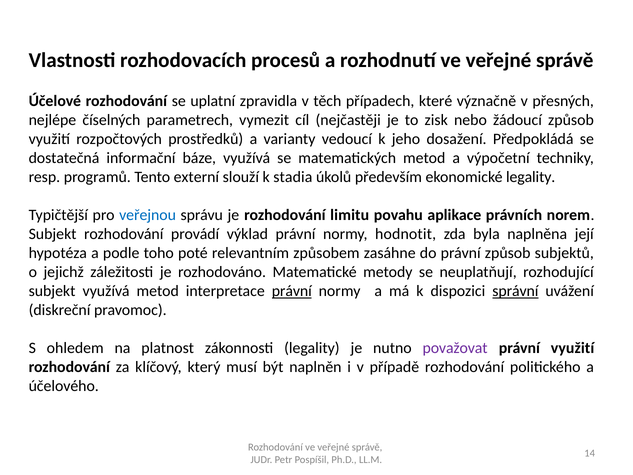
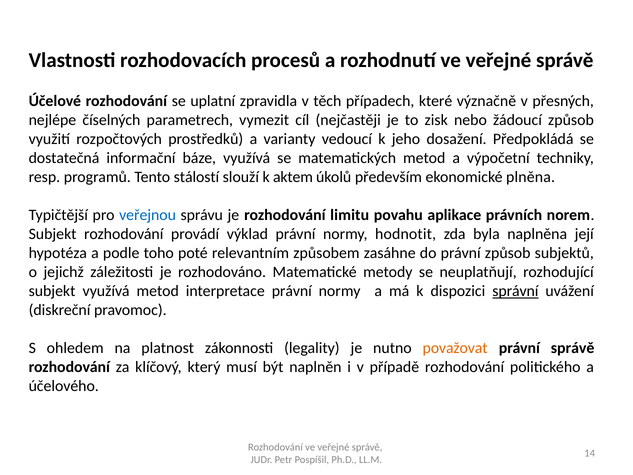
externí: externí -> stálostí
stadia: stadia -> aktem
ekonomické legality: legality -> plněna
právní at (292, 291) underline: present -> none
považovat colour: purple -> orange
právní využití: využití -> správě
